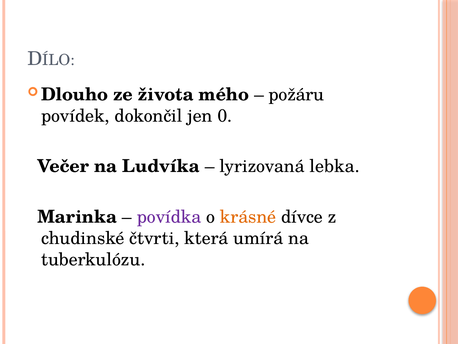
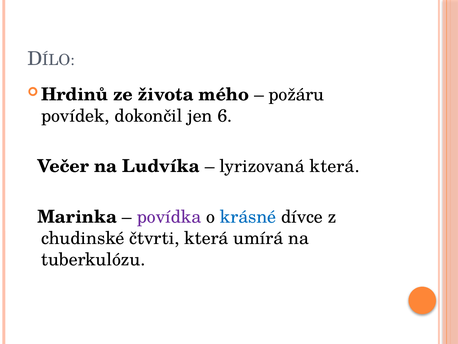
Dlouho: Dlouho -> Hrdinů
0: 0 -> 6
lyrizovaná lebka: lebka -> která
krásné colour: orange -> blue
